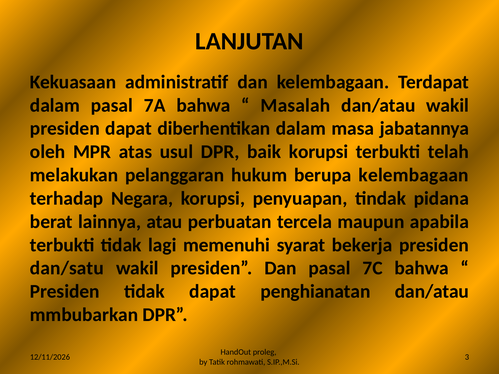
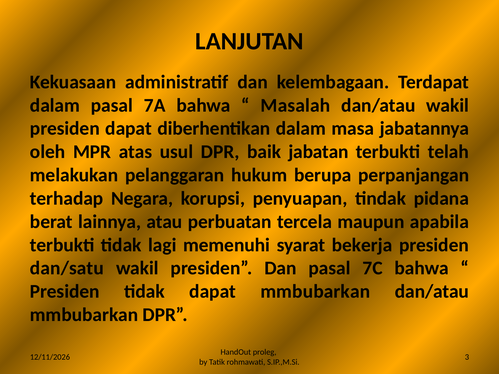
baik korupsi: korupsi -> jabatan
berupa kelembagaan: kelembagaan -> perpanjangan
dapat penghianatan: penghianatan -> mmbubarkan
